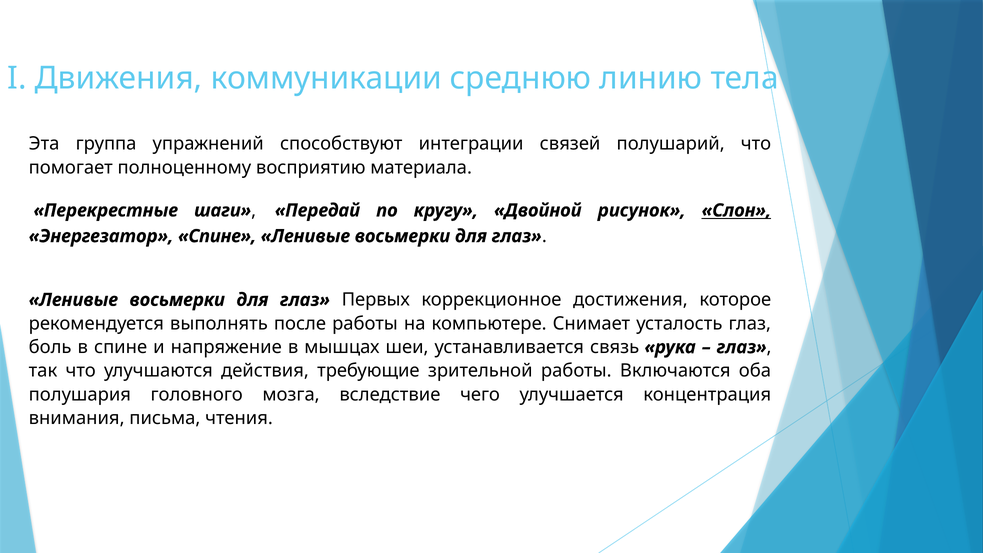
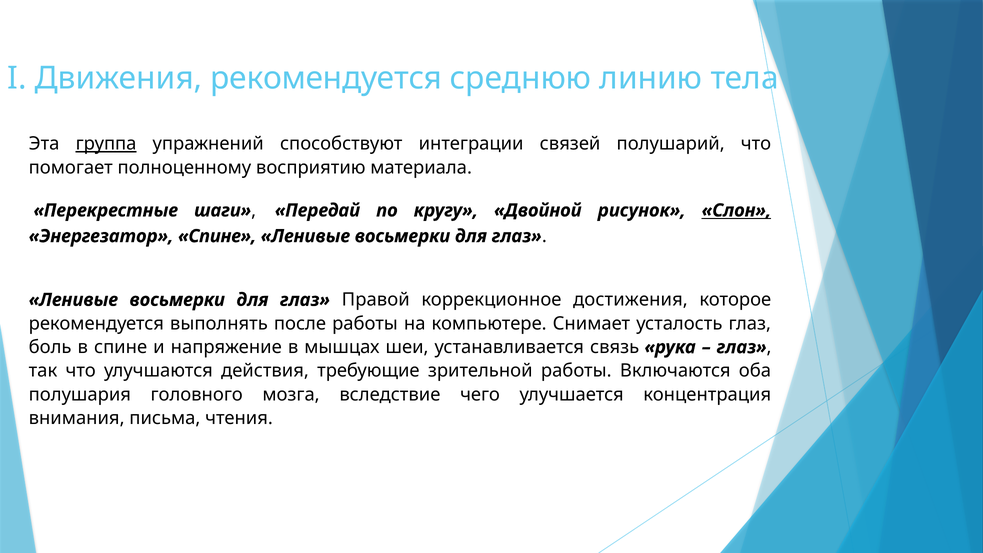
Движения коммуникации: коммуникации -> рекомендуется
группа underline: none -> present
Первых: Первых -> Правой
